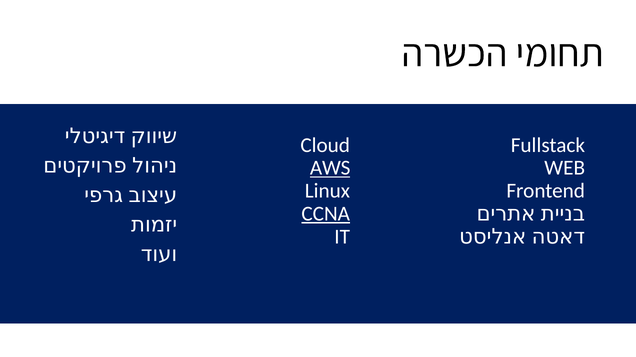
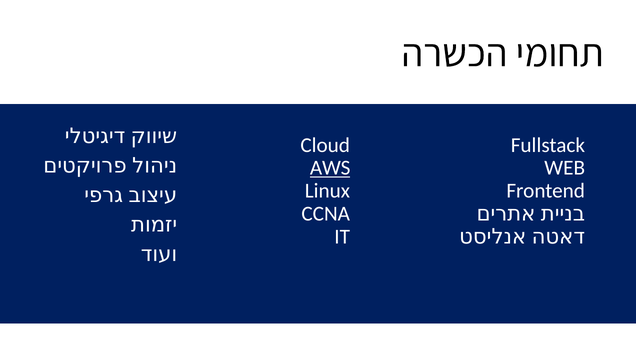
CCNA underline: present -> none
